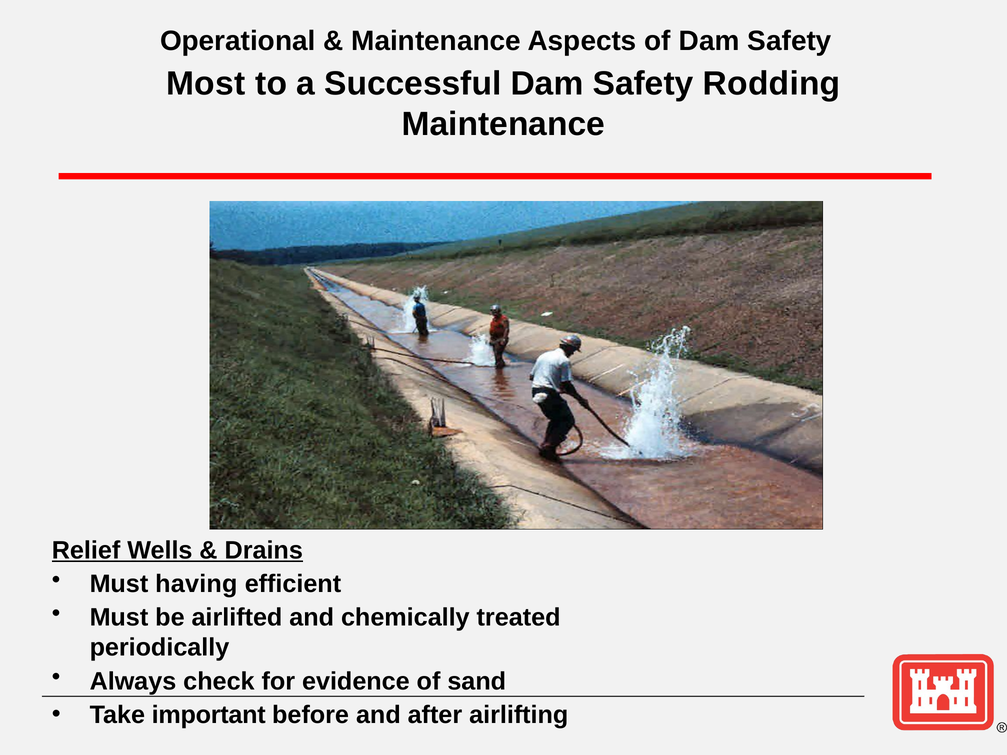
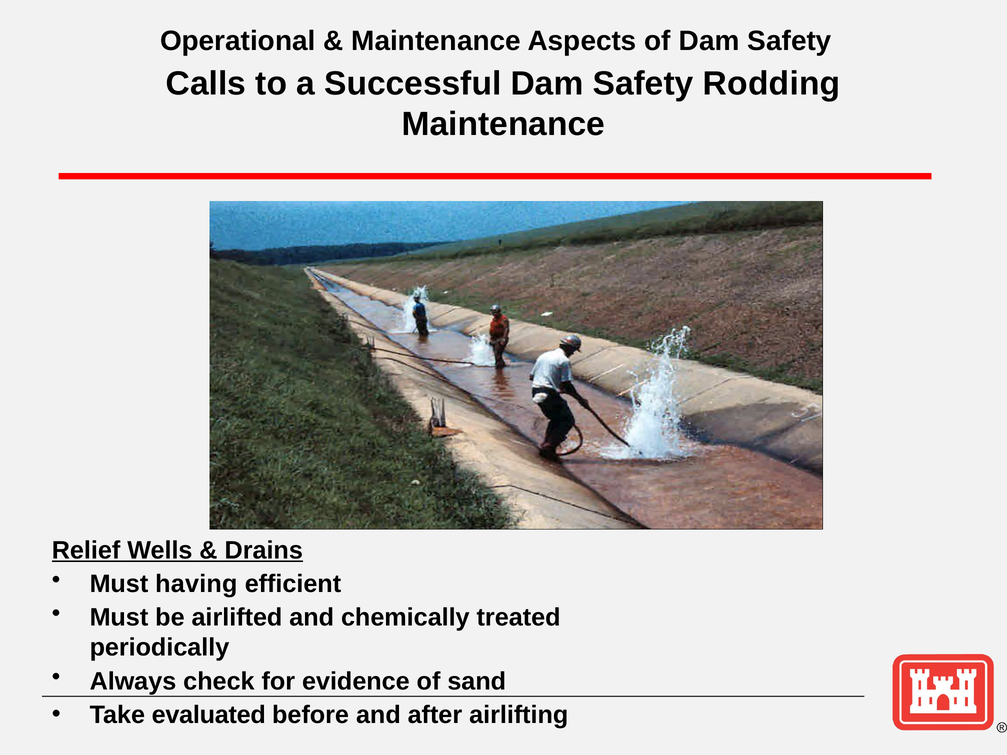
Most: Most -> Calls
important: important -> evaluated
